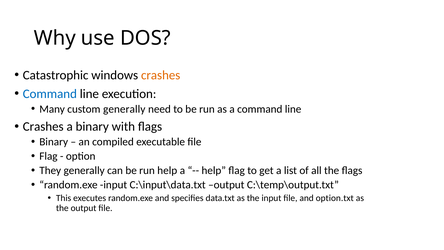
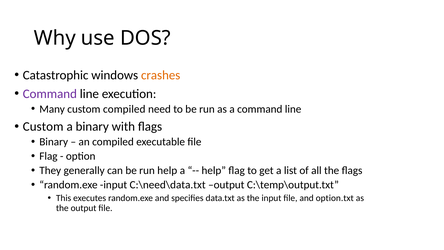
Command at (50, 94) colour: blue -> purple
custom generally: generally -> compiled
Crashes at (43, 127): Crashes -> Custom
C:\input\data.txt: C:\input\data.txt -> C:\need\data.txt
